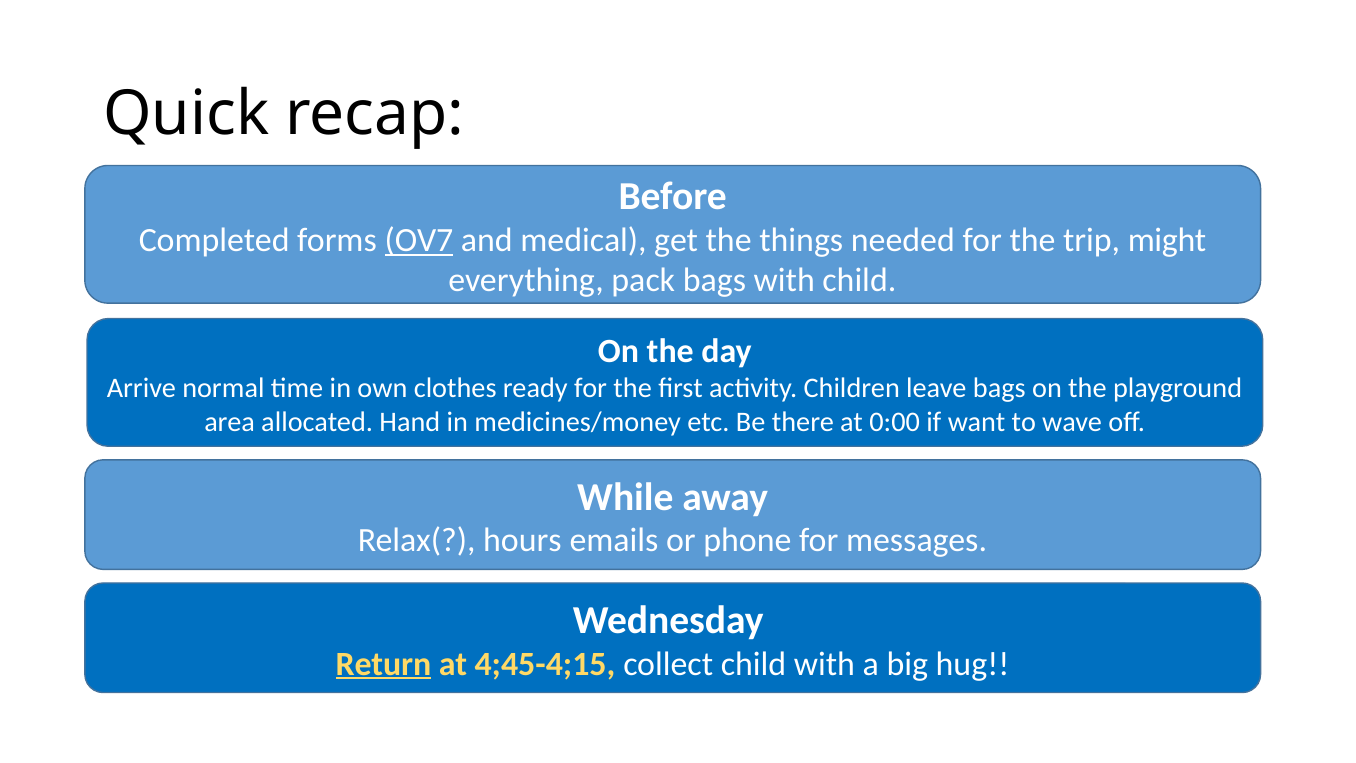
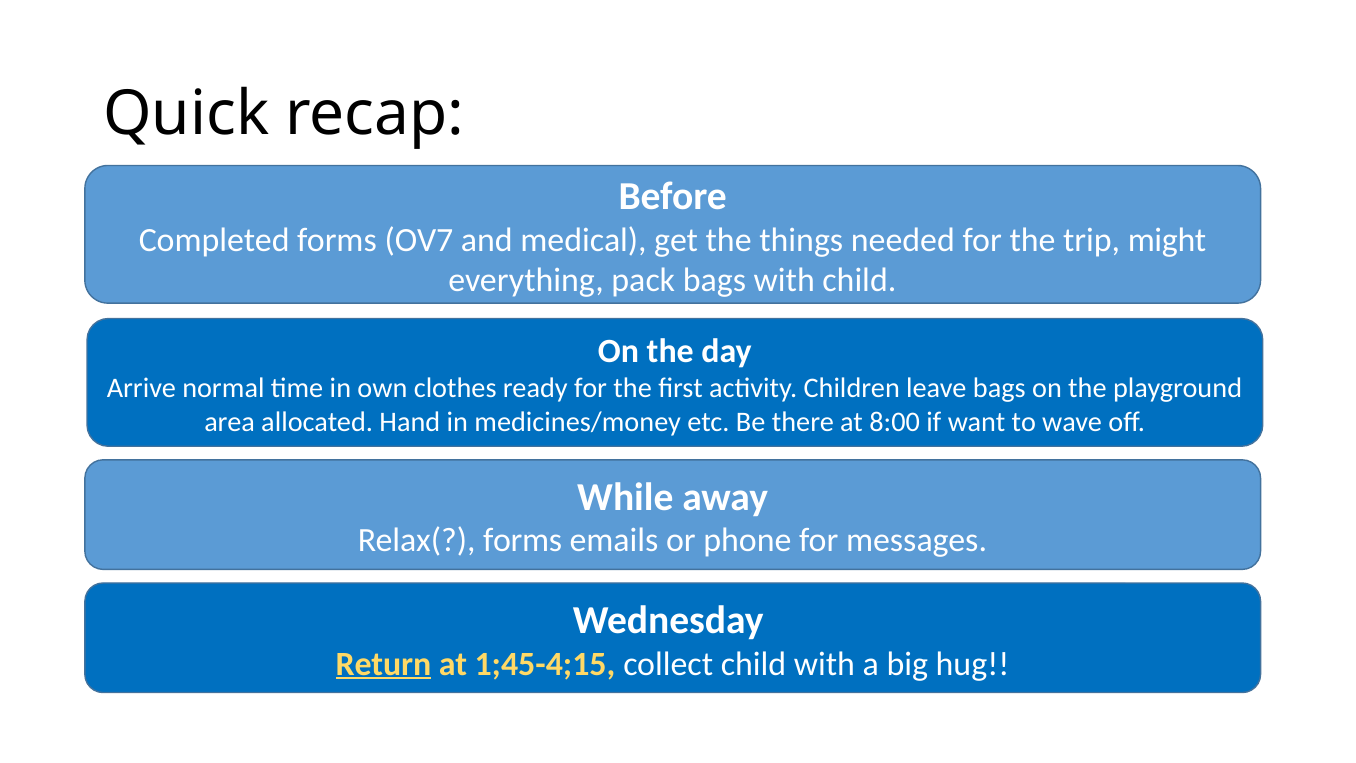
OV7 underline: present -> none
0:00: 0:00 -> 8:00
Relax( hours: hours -> forms
4;45-4;15: 4;45-4;15 -> 1;45-4;15
